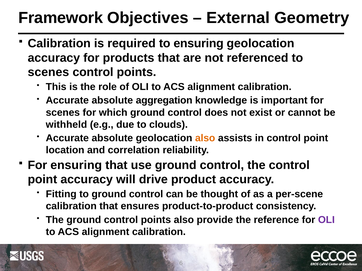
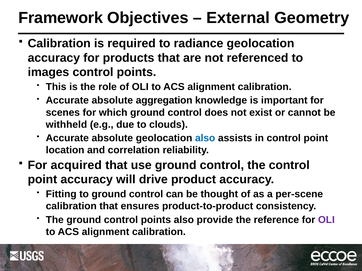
to ensuring: ensuring -> radiance
scenes at (48, 72): scenes -> images
also at (205, 138) colour: orange -> blue
For ensuring: ensuring -> acquired
